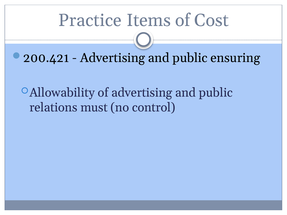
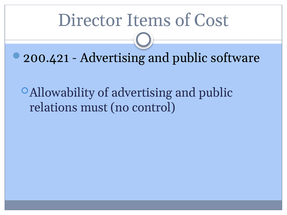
Practice: Practice -> Director
ensuring: ensuring -> software
